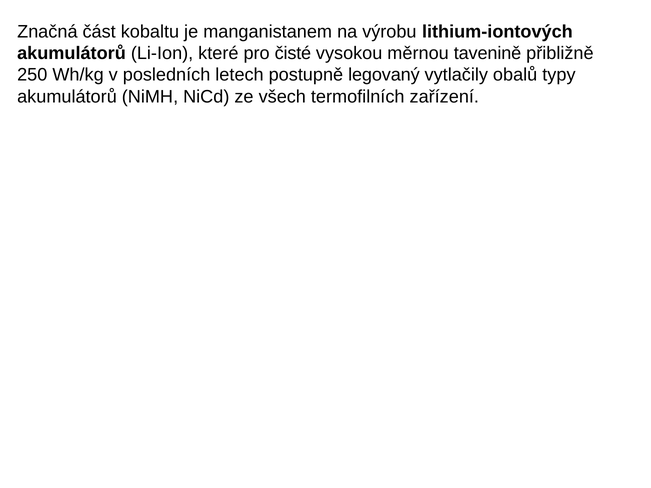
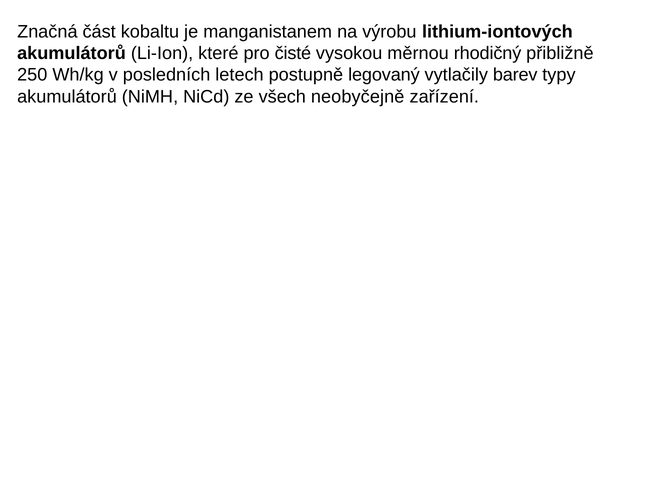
tavenině: tavenině -> rhodičný
obalů: obalů -> barev
termofilních: termofilních -> neobyčejně
